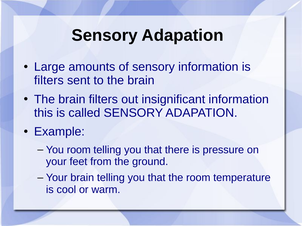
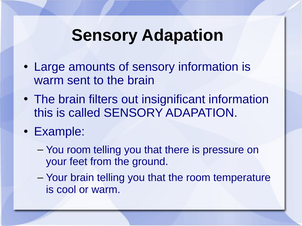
filters at (49, 81): filters -> warm
